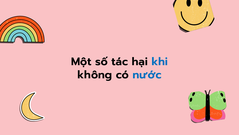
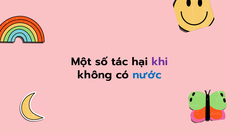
khi colour: blue -> purple
